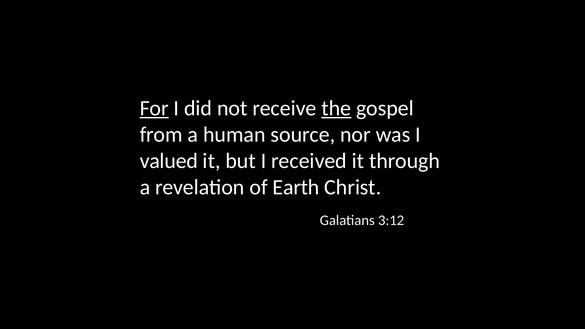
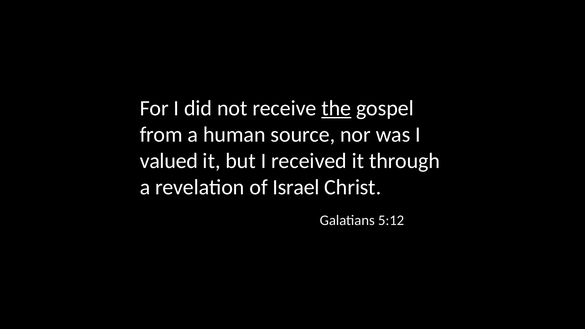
For underline: present -> none
Earth: Earth -> Israel
3:12: 3:12 -> 5:12
